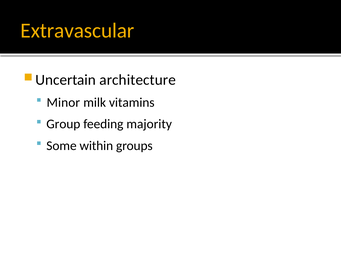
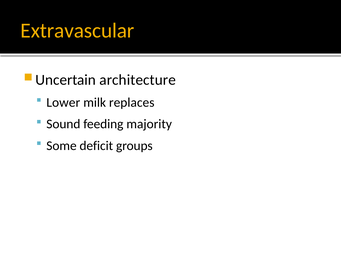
Minor: Minor -> Lower
vitamins: vitamins -> replaces
Group: Group -> Sound
within: within -> deficit
